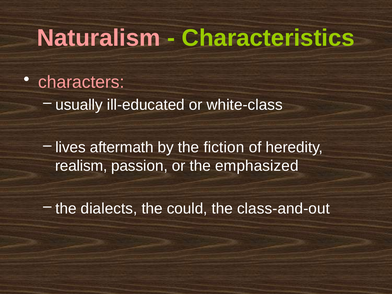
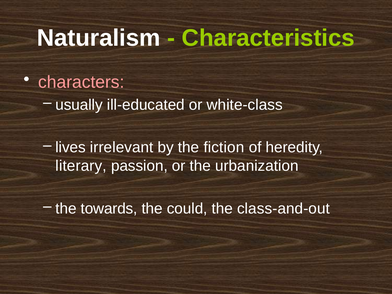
Naturalism colour: pink -> white
aftermath: aftermath -> irrelevant
realism: realism -> literary
emphasized: emphasized -> urbanization
dialects: dialects -> towards
